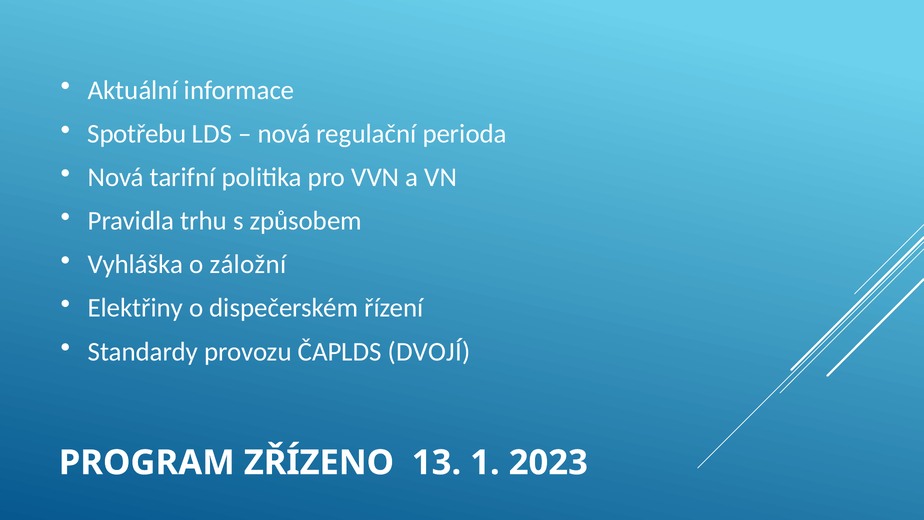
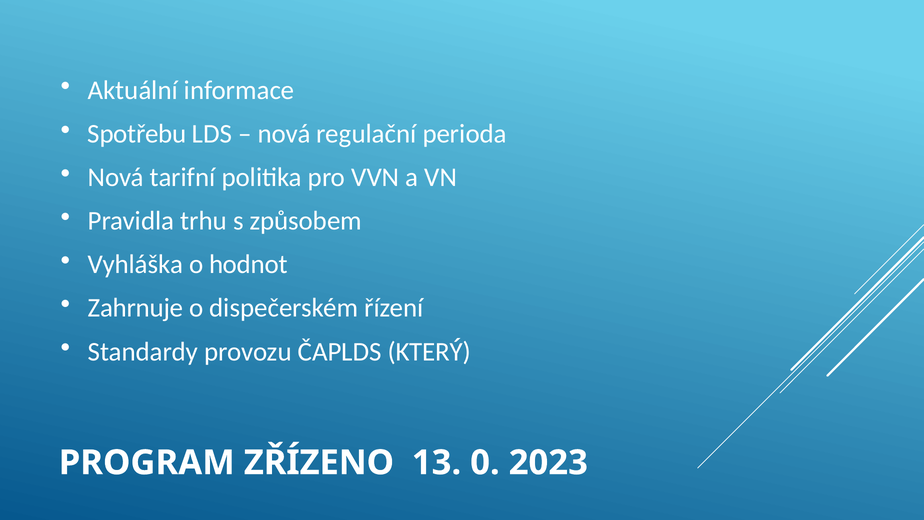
záložní: záložní -> hodnot
Elektřiny: Elektřiny -> Zahrnuje
DVOJÍ: DVOJÍ -> KTERÝ
1: 1 -> 0
